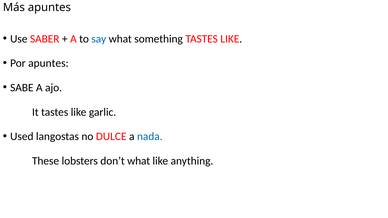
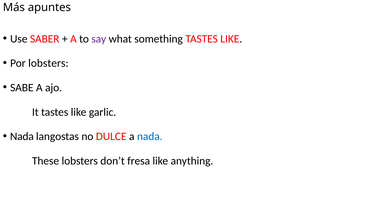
say colour: blue -> purple
Por apuntes: apuntes -> lobsters
Used at (22, 137): Used -> Nada
don’t what: what -> fresa
